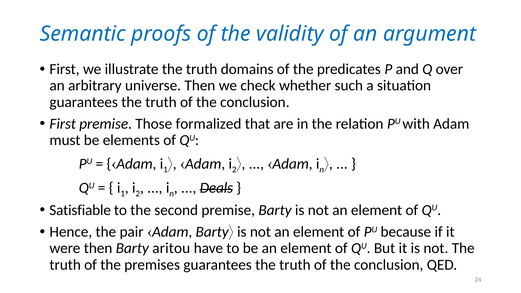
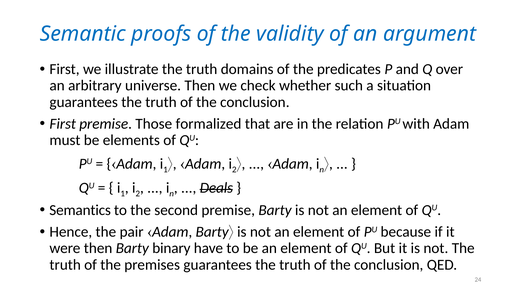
Satisfiable: Satisfiable -> Semantics
aritou: aritou -> binary
